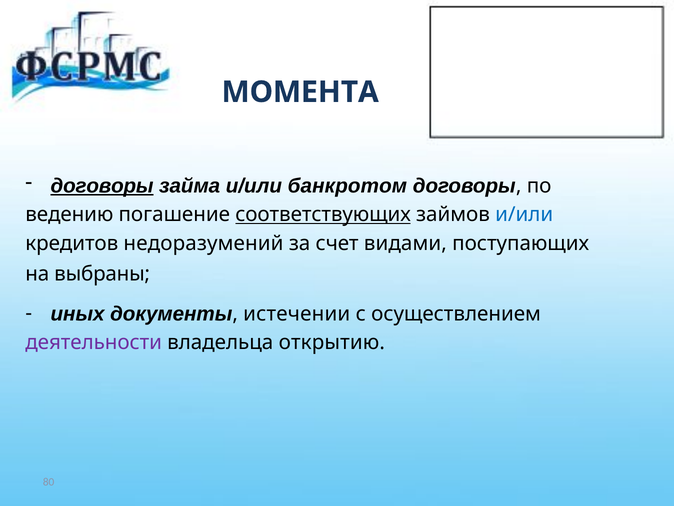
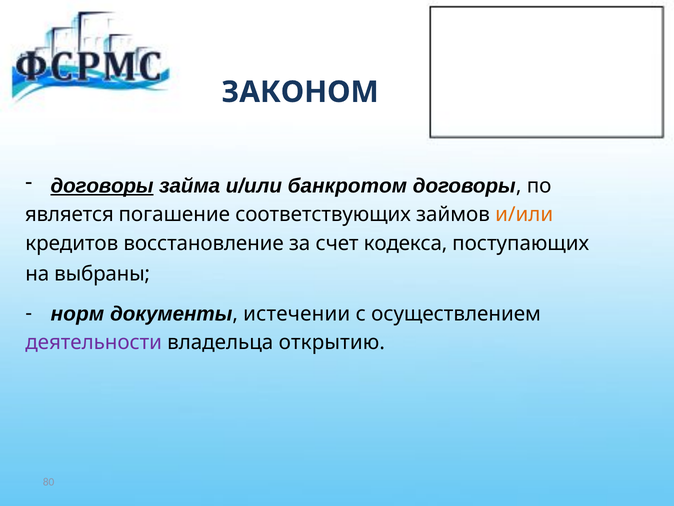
МОМЕНТА: МОМЕНТА -> ЗАКОНОМ
ведению: ведению -> является
соответствующих underline: present -> none
и/или at (524, 214) colour: blue -> orange
недоразумений: недоразумений -> восстановление
видами: видами -> кодекса
иных: иных -> норм
